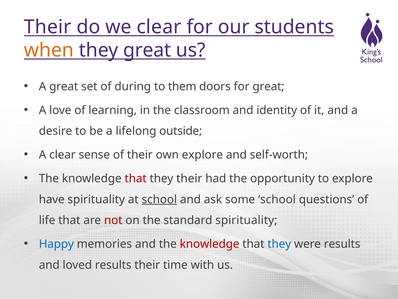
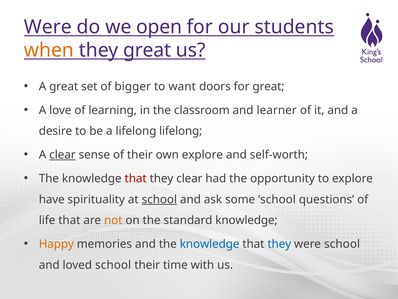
Their at (48, 27): Their -> Were
we clear: clear -> open
during: during -> bigger
them: them -> want
identity: identity -> learner
lifelong outside: outside -> lifelong
clear at (62, 155) underline: none -> present
they their: their -> clear
not colour: red -> orange
standard spirituality: spirituality -> knowledge
Happy colour: blue -> orange
knowledge at (210, 244) colour: red -> blue
were results: results -> school
loved results: results -> school
